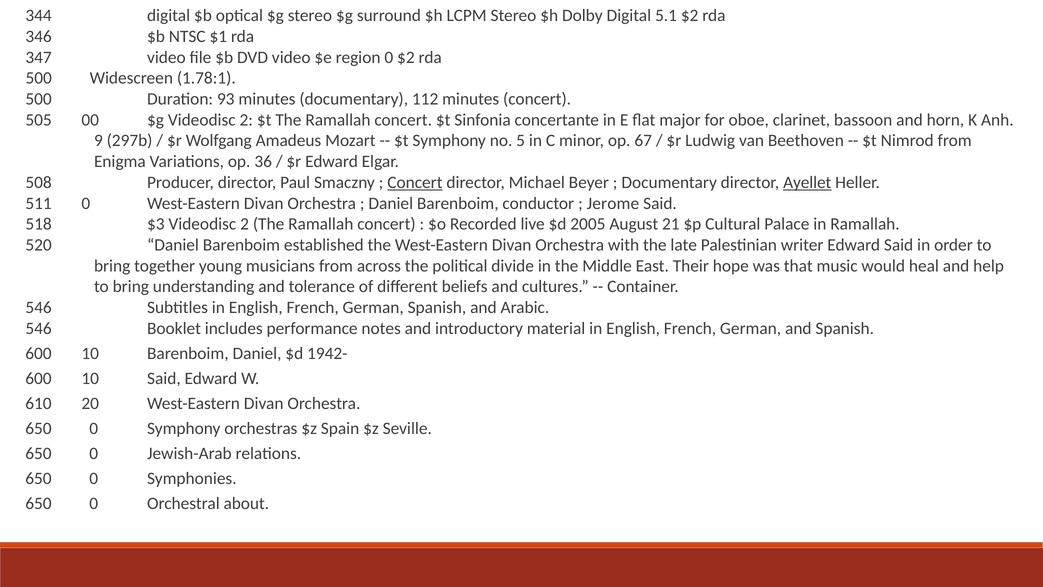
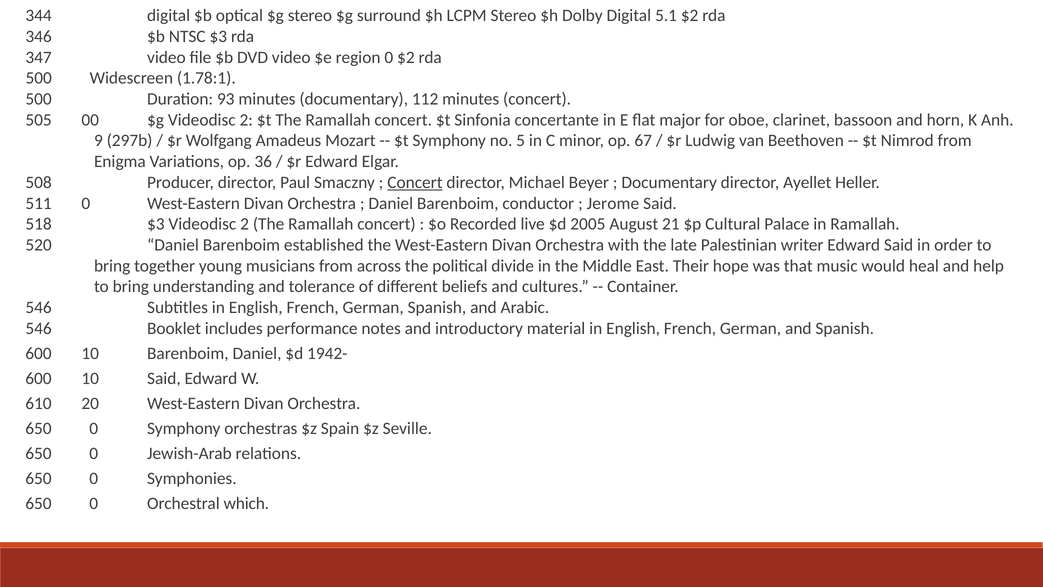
NTSC $1: $1 -> $3
Ayellet underline: present -> none
about: about -> which
